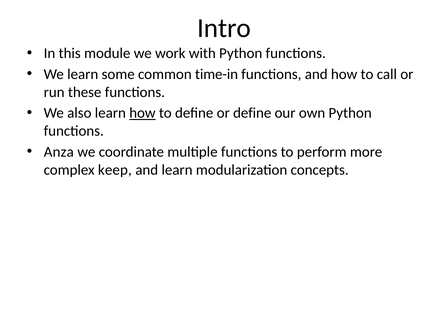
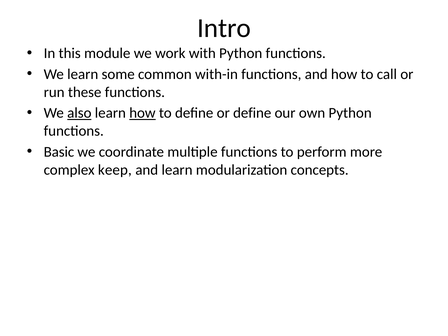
time-in: time-in -> with-in
also underline: none -> present
Anza: Anza -> Basic
